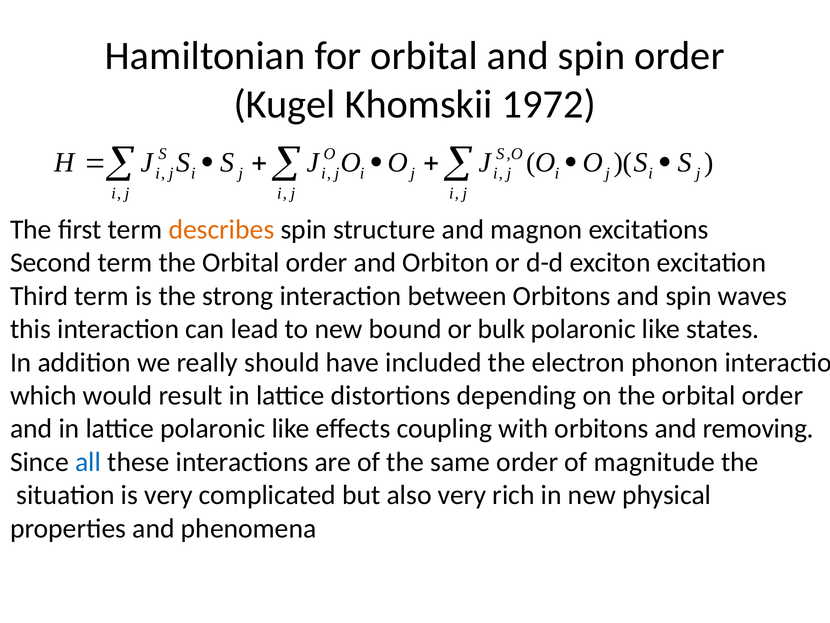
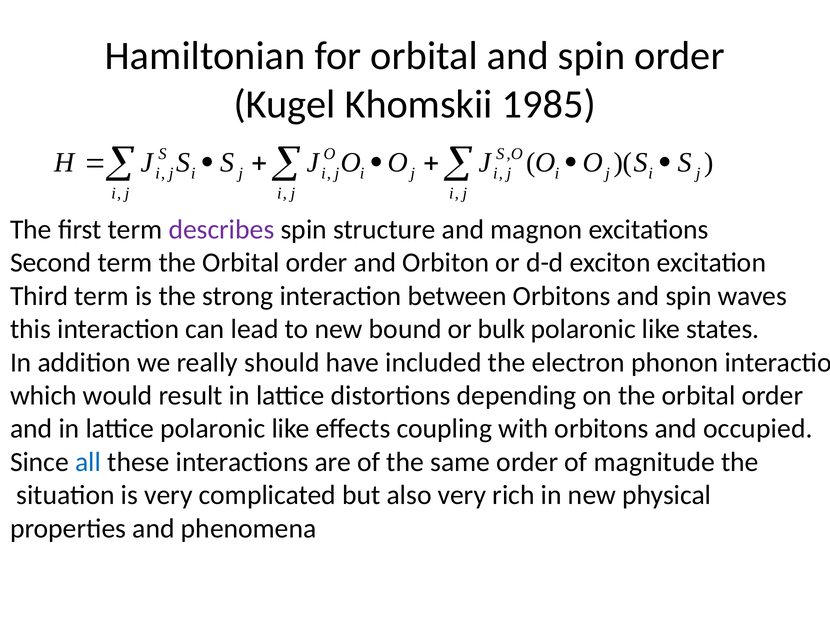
1972: 1972 -> 1985
describes colour: orange -> purple
removing: removing -> occupied
